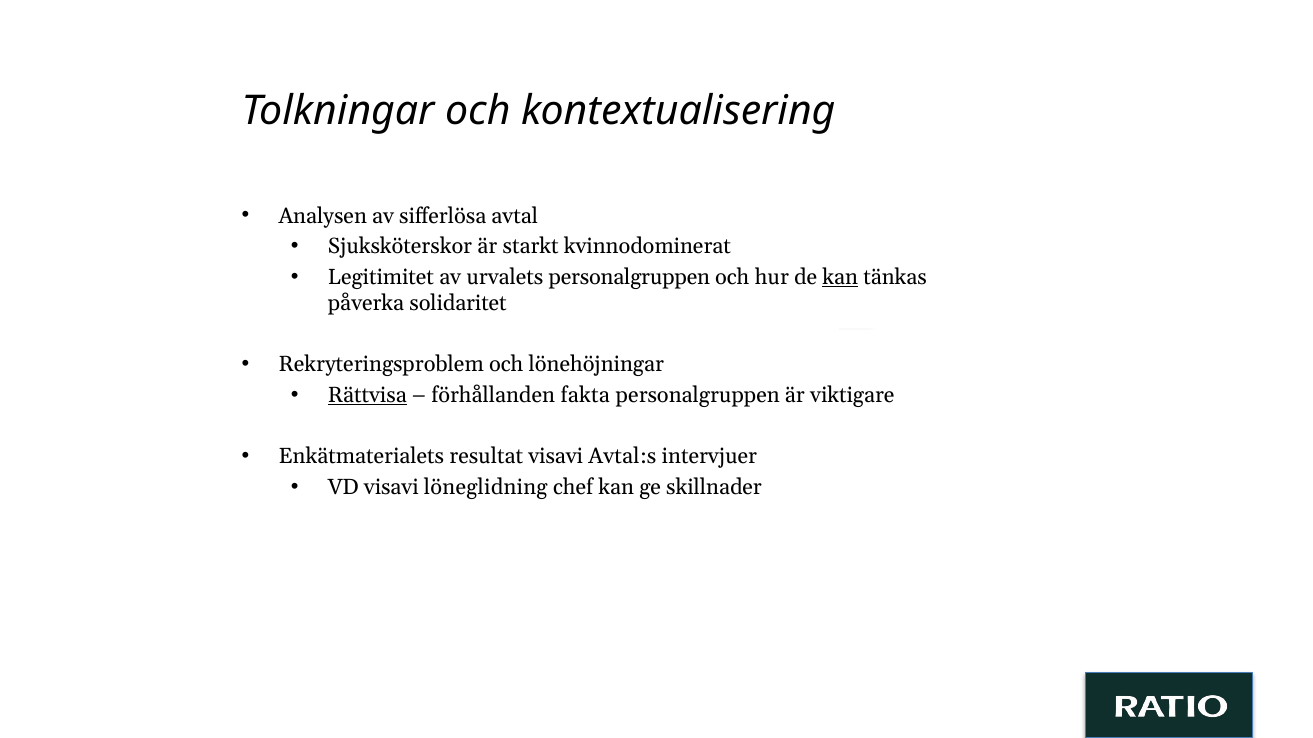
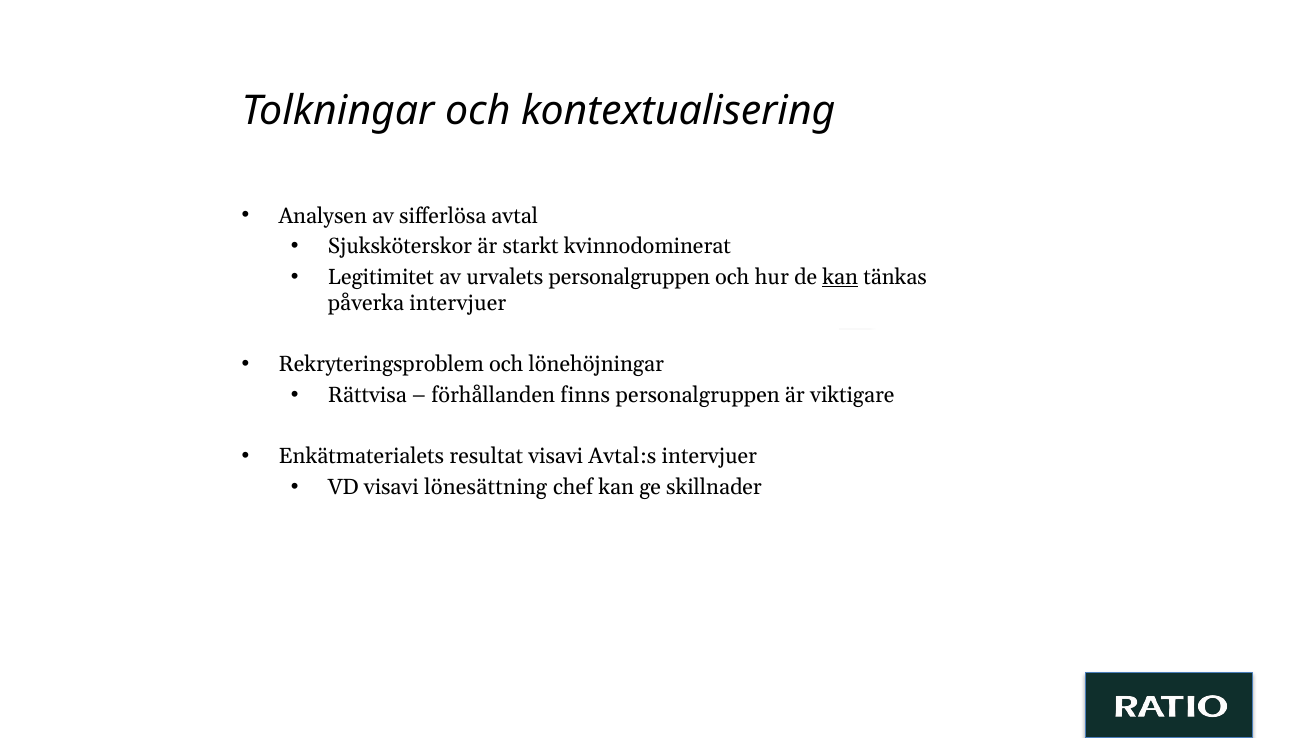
påverka solidaritet: solidaritet -> intervjuer
Rättvisa underline: present -> none
fakta: fakta -> finns
löneglidning: löneglidning -> lönesättning
